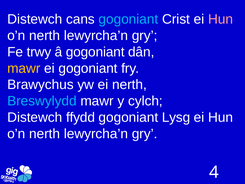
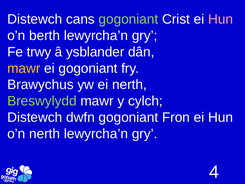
gogoniant at (128, 19) colour: light blue -> light green
nerth at (45, 36): nerth -> berth
â gogoniant: gogoniant -> ysblander
Breswylydd colour: light blue -> light green
ffydd: ffydd -> dwfn
Lysg: Lysg -> Fron
